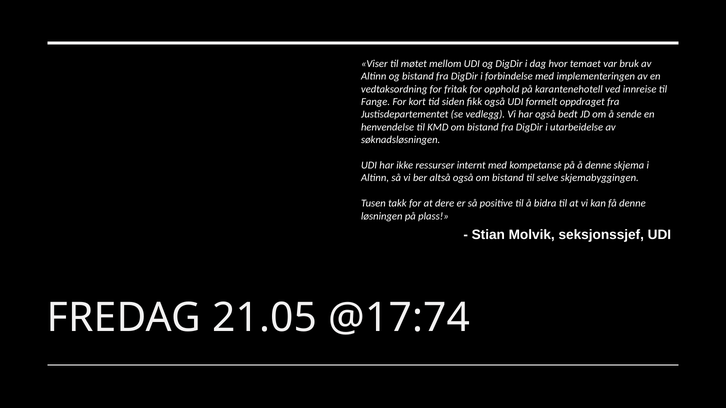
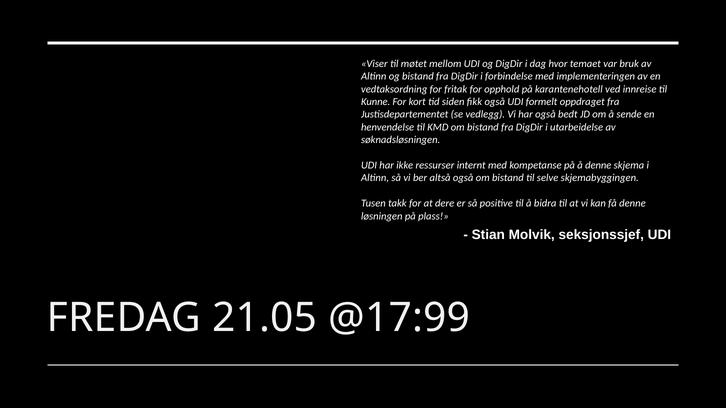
Fange: Fange -> Kunne
@17:74: @17:74 -> @17:99
